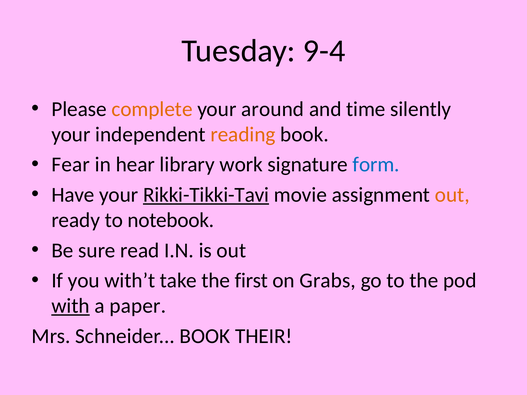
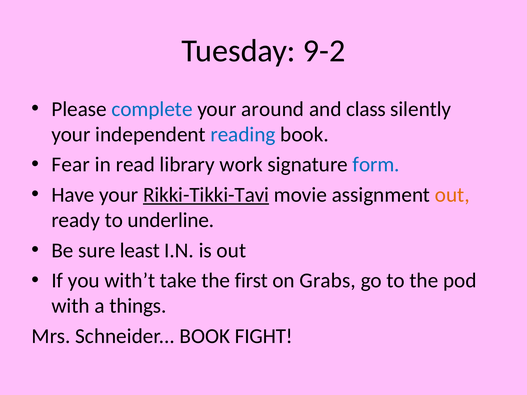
9-4: 9-4 -> 9-2
complete colour: orange -> blue
time: time -> class
reading colour: orange -> blue
hear: hear -> read
notebook: notebook -> underline
read: read -> least
with underline: present -> none
paper: paper -> things
THEIR: THEIR -> FIGHT
